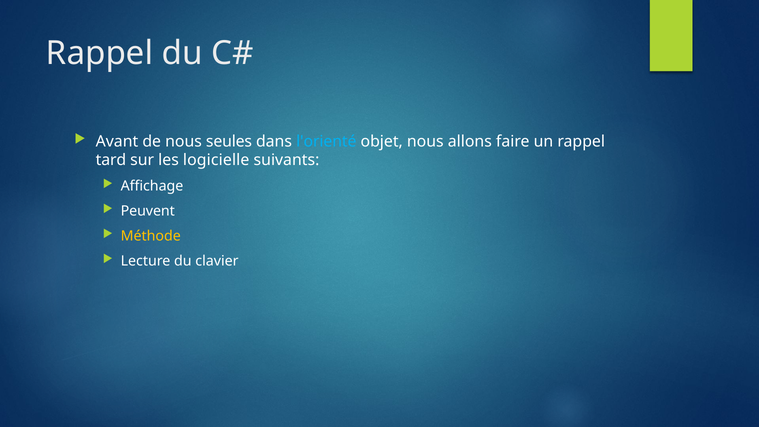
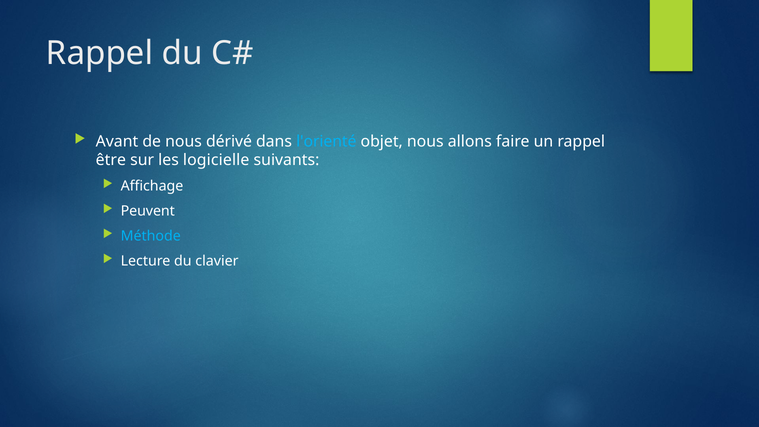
seules: seules -> dérivé
tard: tard -> être
Méthode colour: yellow -> light blue
